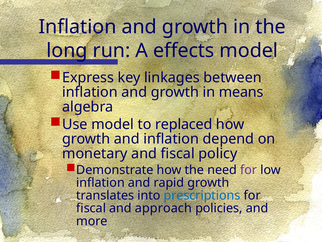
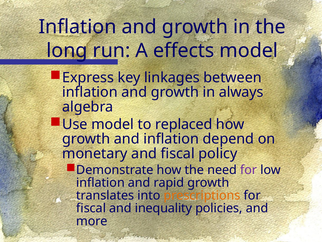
means: means -> always
prescriptions colour: blue -> orange
approach: approach -> inequality
